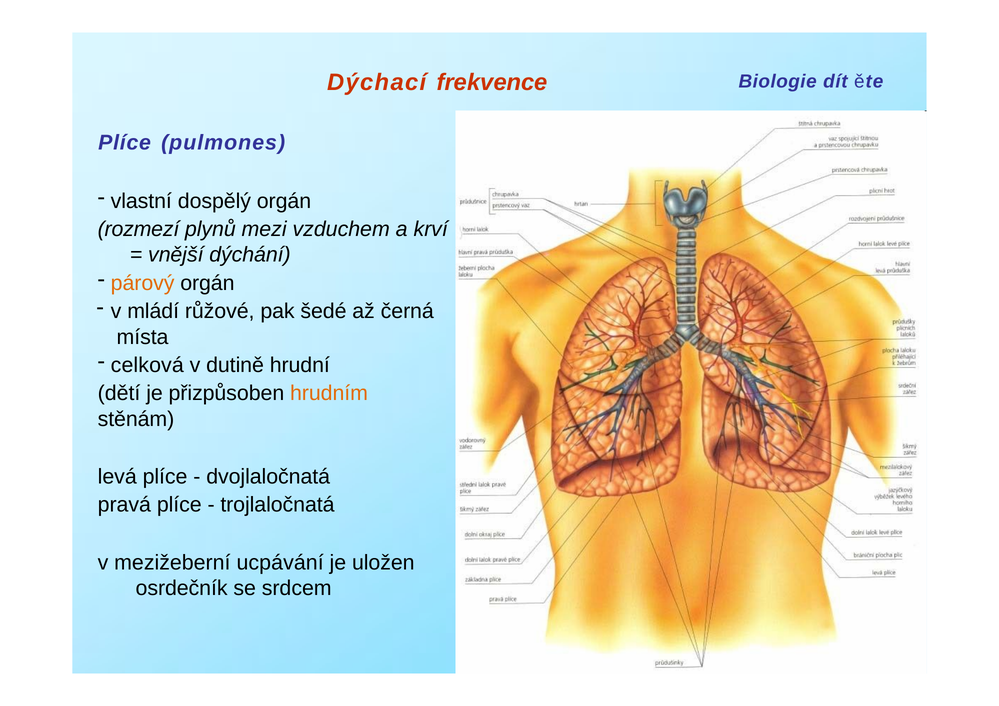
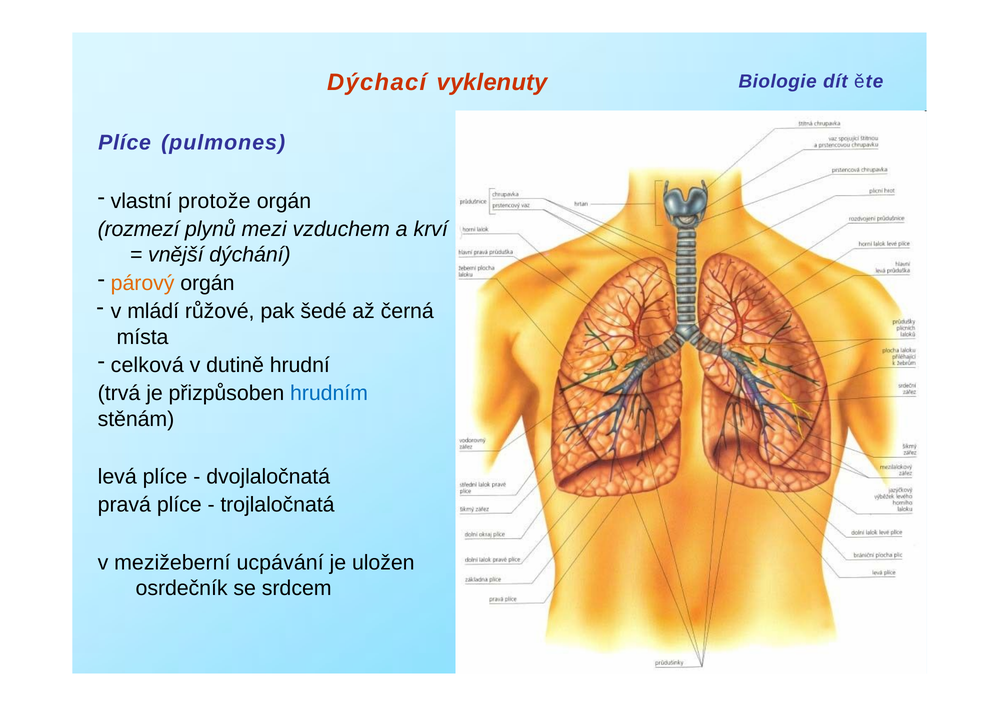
frekvence: frekvence -> vyklenuty
dospělý: dospělý -> protože
dětí: dětí -> trvá
hrudním colour: orange -> blue
